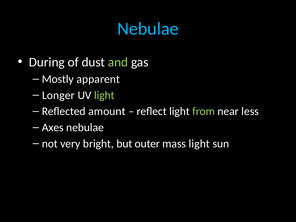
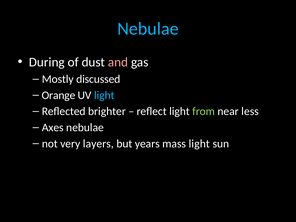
and colour: light green -> pink
apparent: apparent -> discussed
Longer: Longer -> Orange
light at (104, 95) colour: light green -> light blue
amount: amount -> brighter
bright: bright -> layers
outer: outer -> years
